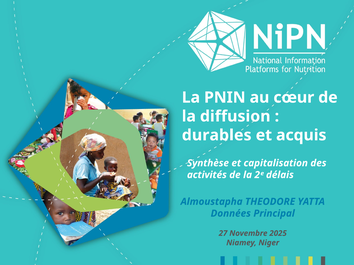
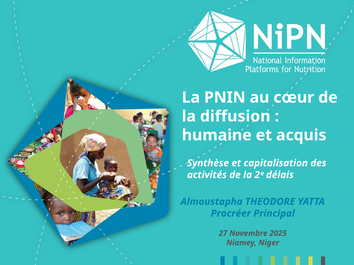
durables: durables -> humaine
Données: Données -> Procréer
